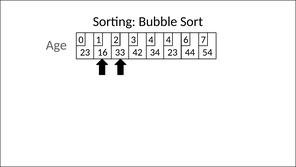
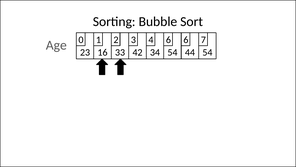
4 4: 4 -> 6
34 23: 23 -> 54
